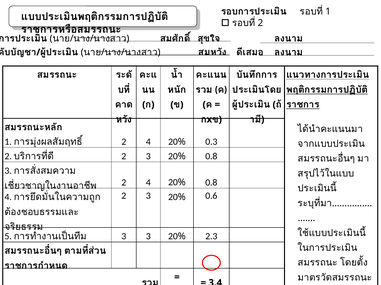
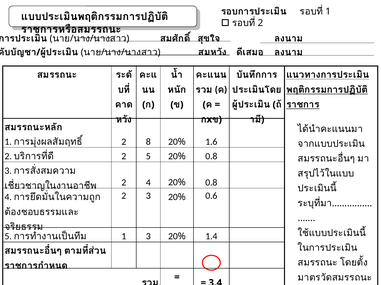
4 at (148, 142): 4 -> 8
0.3: 0.3 -> 1.6
3 at (148, 157): 3 -> 5
3 at (124, 237): 3 -> 1
2.3: 2.3 -> 1.4
